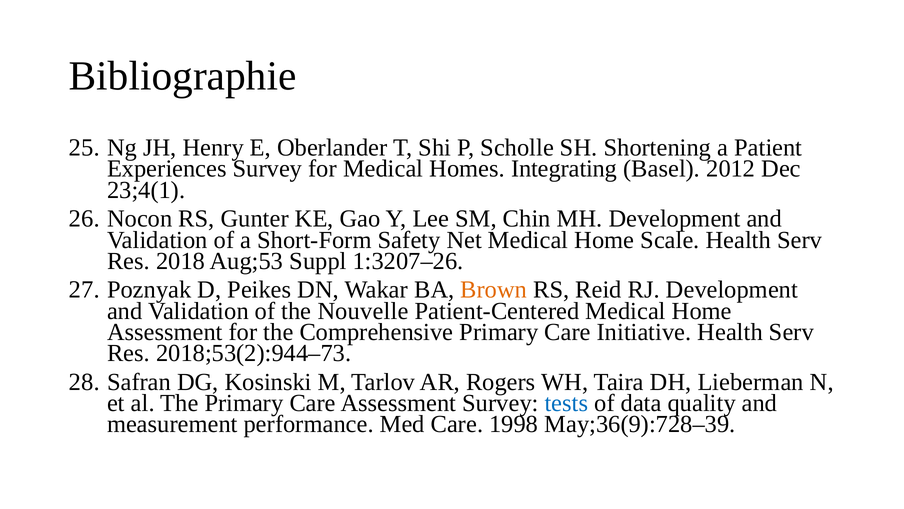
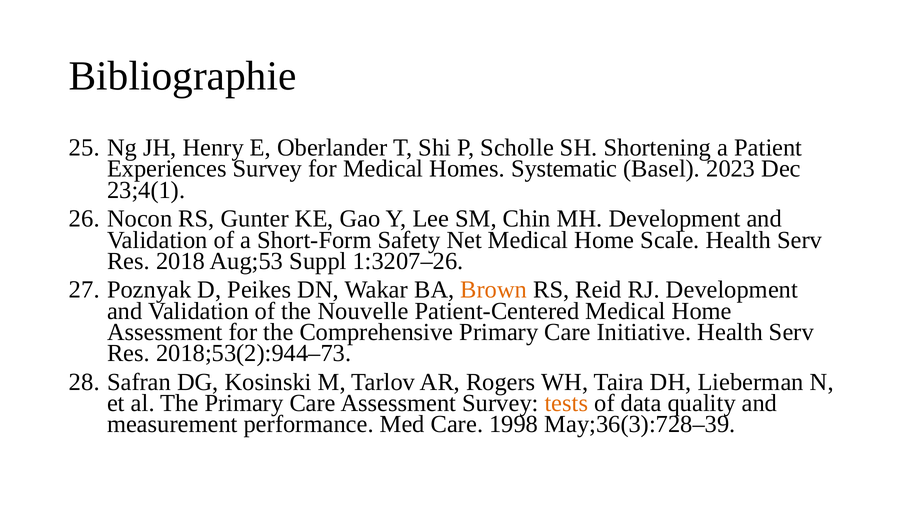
Integrating: Integrating -> Systematic
2012: 2012 -> 2023
tests colour: blue -> orange
May;36(9):728–39: May;36(9):728–39 -> May;36(3):728–39
